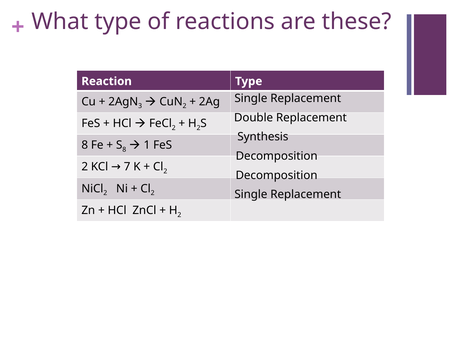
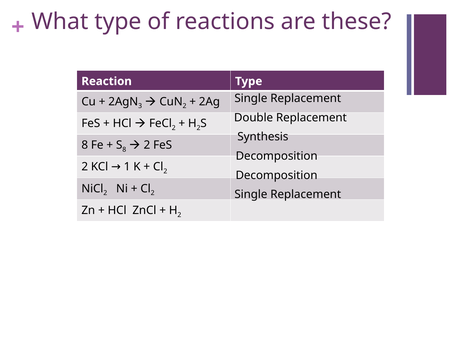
1 at (147, 145): 1 -> 2
7: 7 -> 1
